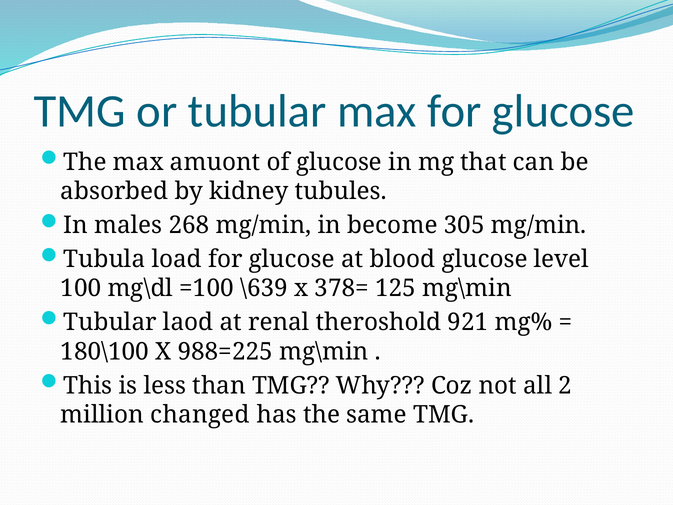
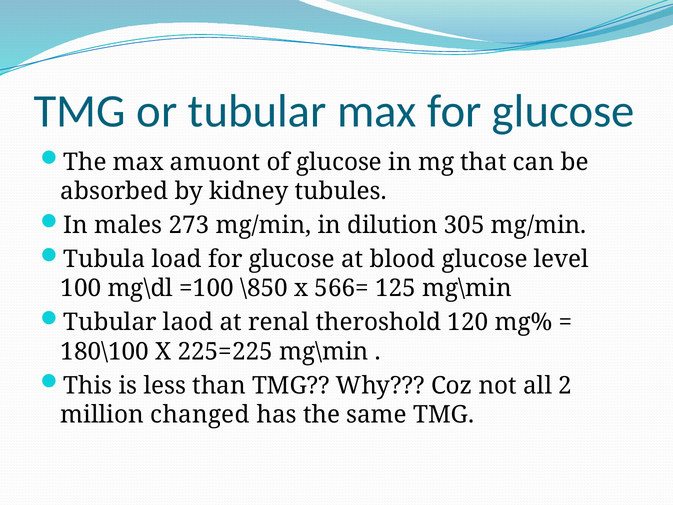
268: 268 -> 273
become: become -> dilution
\639: \639 -> \850
378=: 378= -> 566=
921: 921 -> 120
988=225: 988=225 -> 225=225
